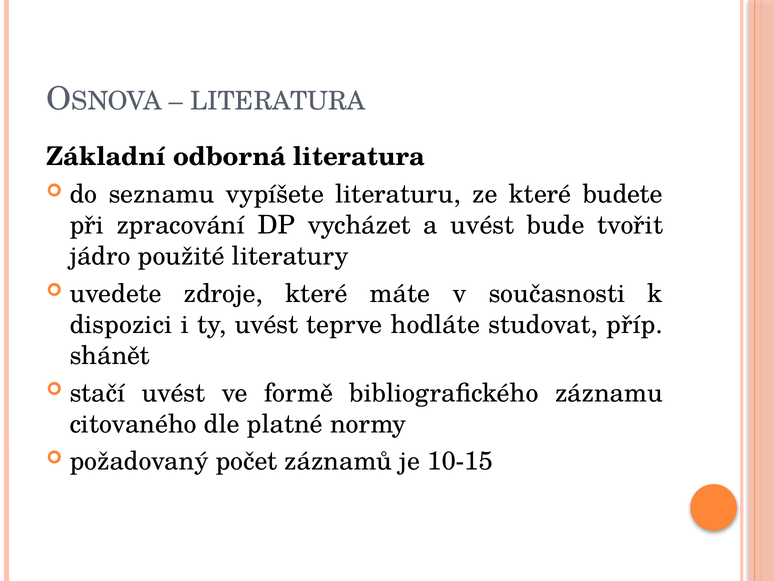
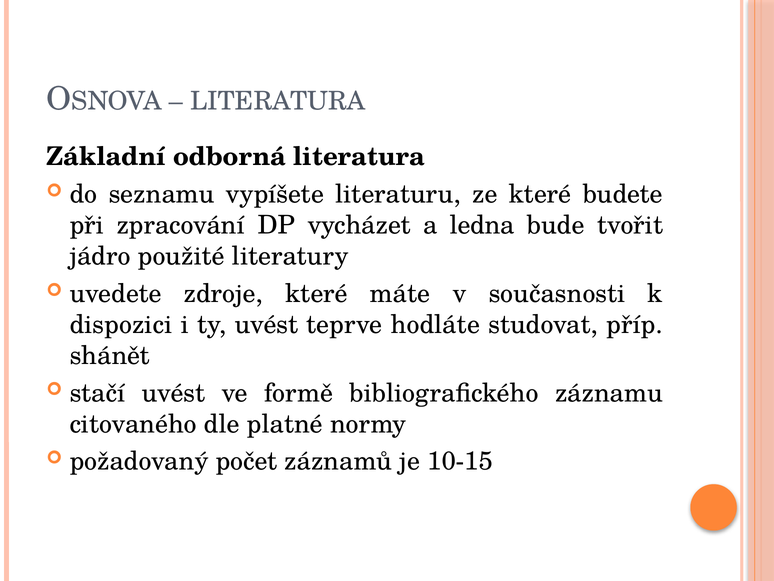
a uvést: uvést -> ledna
